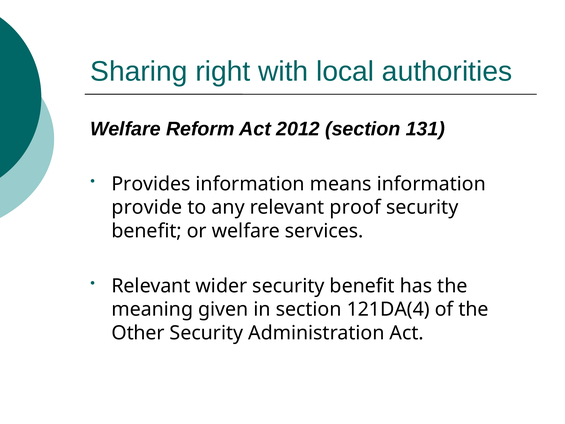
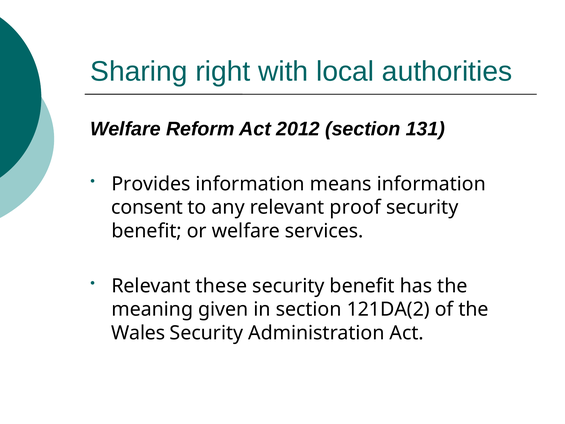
provide: provide -> consent
wider: wider -> these
121DA(4: 121DA(4 -> 121DA(2
Other: Other -> Wales
